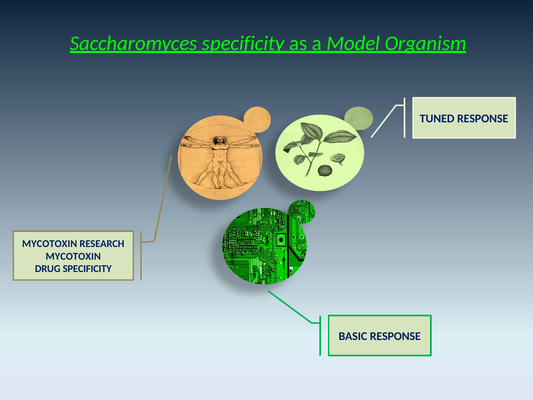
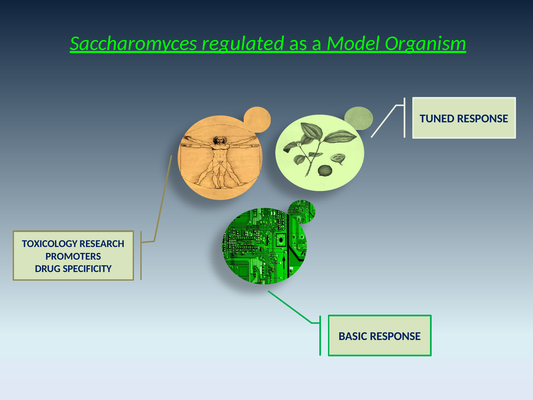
Saccharomyces specificity: specificity -> regulated
MYCOTOXIN at (50, 244): MYCOTOXIN -> TOXICOLOGY
MYCOTOXIN at (73, 256): MYCOTOXIN -> PROMOTERS
